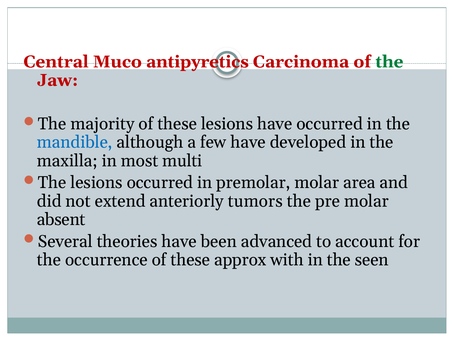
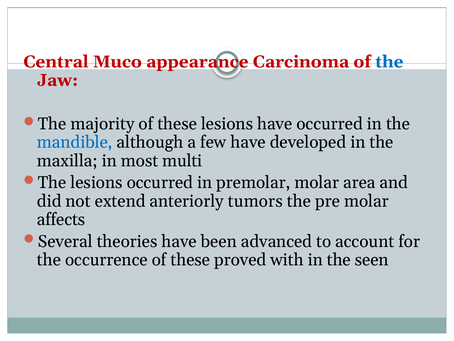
antipyretics: antipyretics -> appearance
the at (389, 62) colour: green -> blue
absent: absent -> affects
approx: approx -> proved
